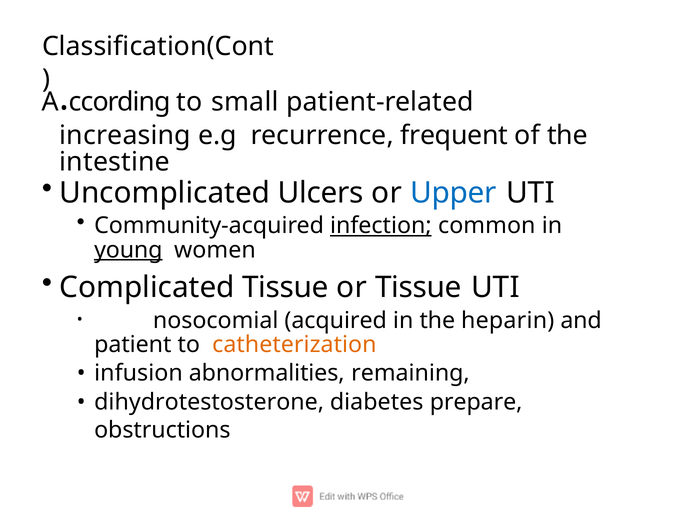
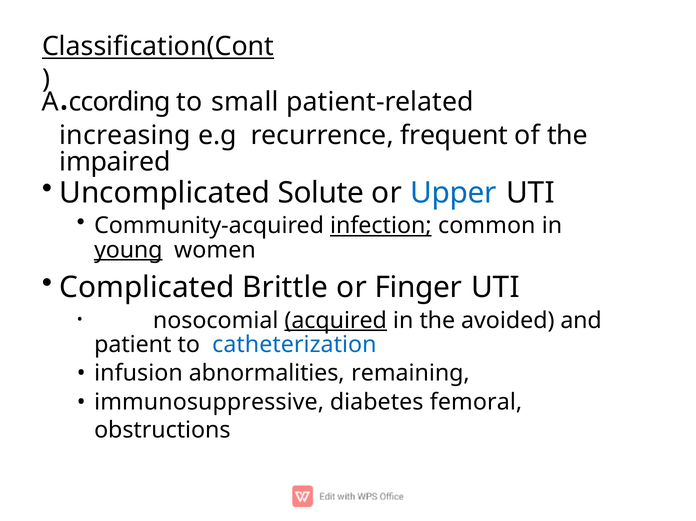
Classiﬁcation(Cont underline: none -> present
intestine: intestine -> impaired
Ulcers: Ulcers -> Solute
Complicated Tissue: Tissue -> Brittle
or Tissue: Tissue -> Finger
acquired underline: none -> present
heparin: heparin -> avoided
catheterization colour: orange -> blue
dihydrotestosterone: dihydrotestosterone -> immunosuppressive
prepare: prepare -> femoral
